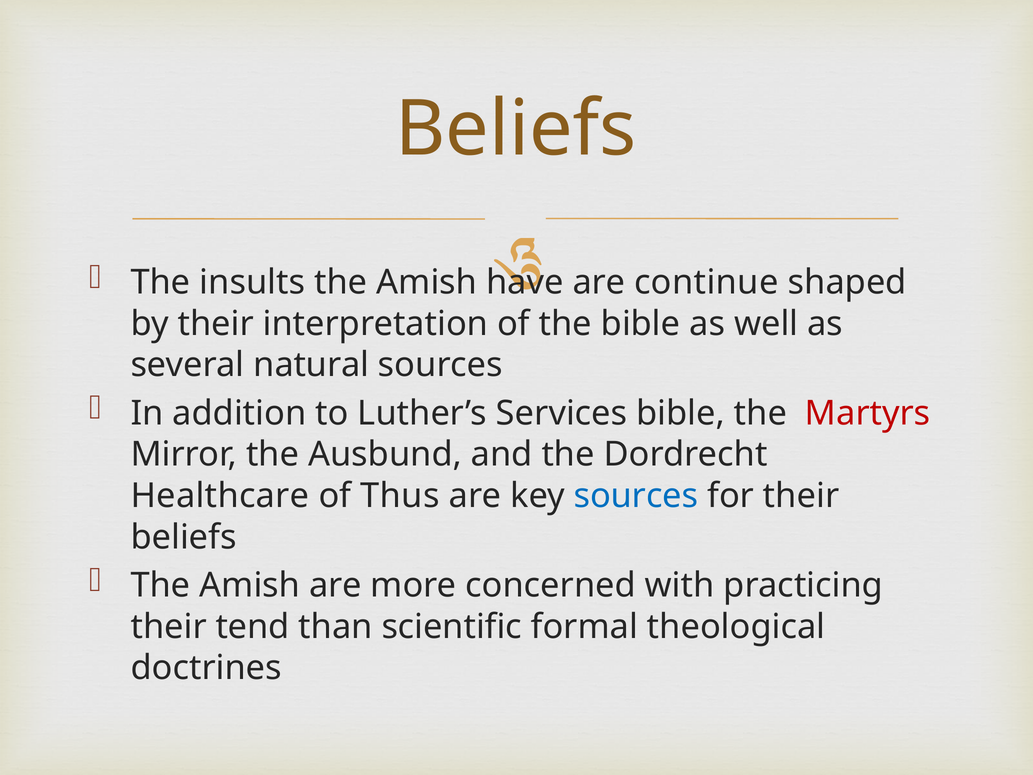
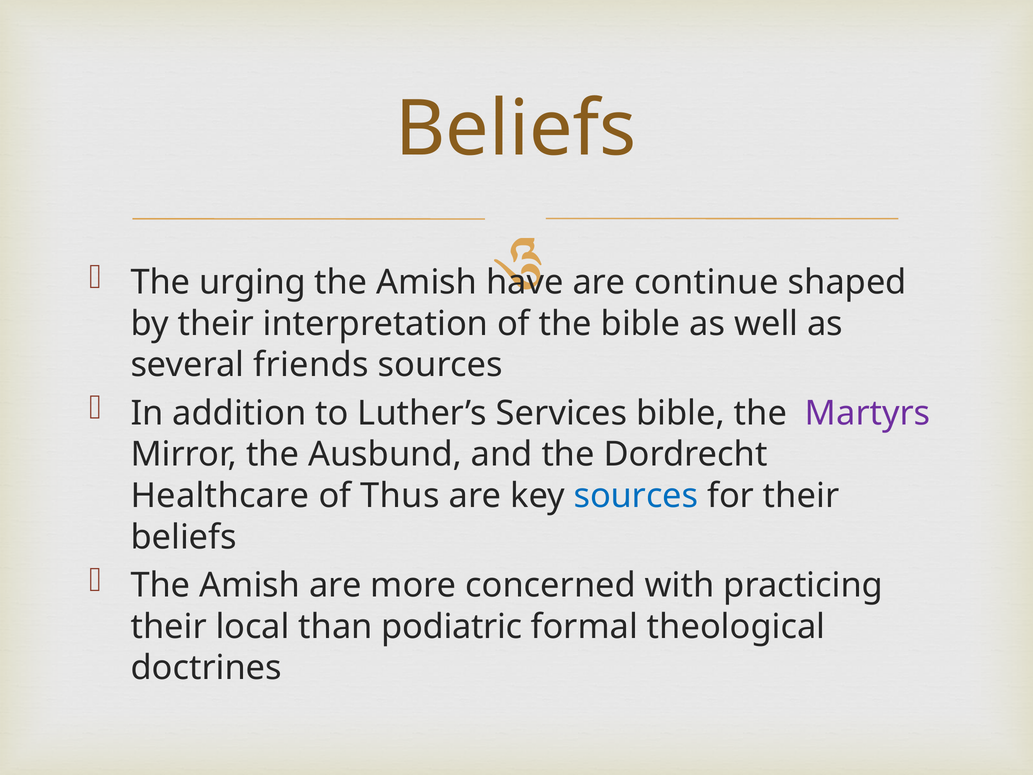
insults: insults -> urging
natural: natural -> friends
Martyrs colour: red -> purple
tend: tend -> local
scientific: scientific -> podiatric
